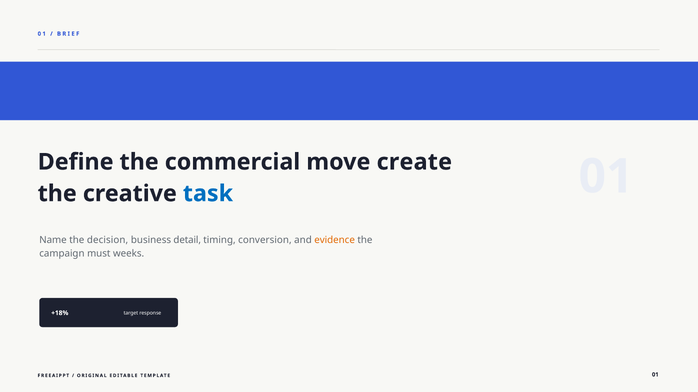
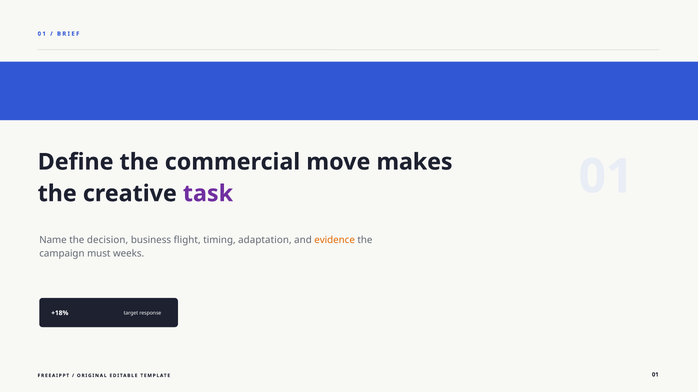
create: create -> makes
task colour: blue -> purple
detail: detail -> flight
conversion: conversion -> adaptation
